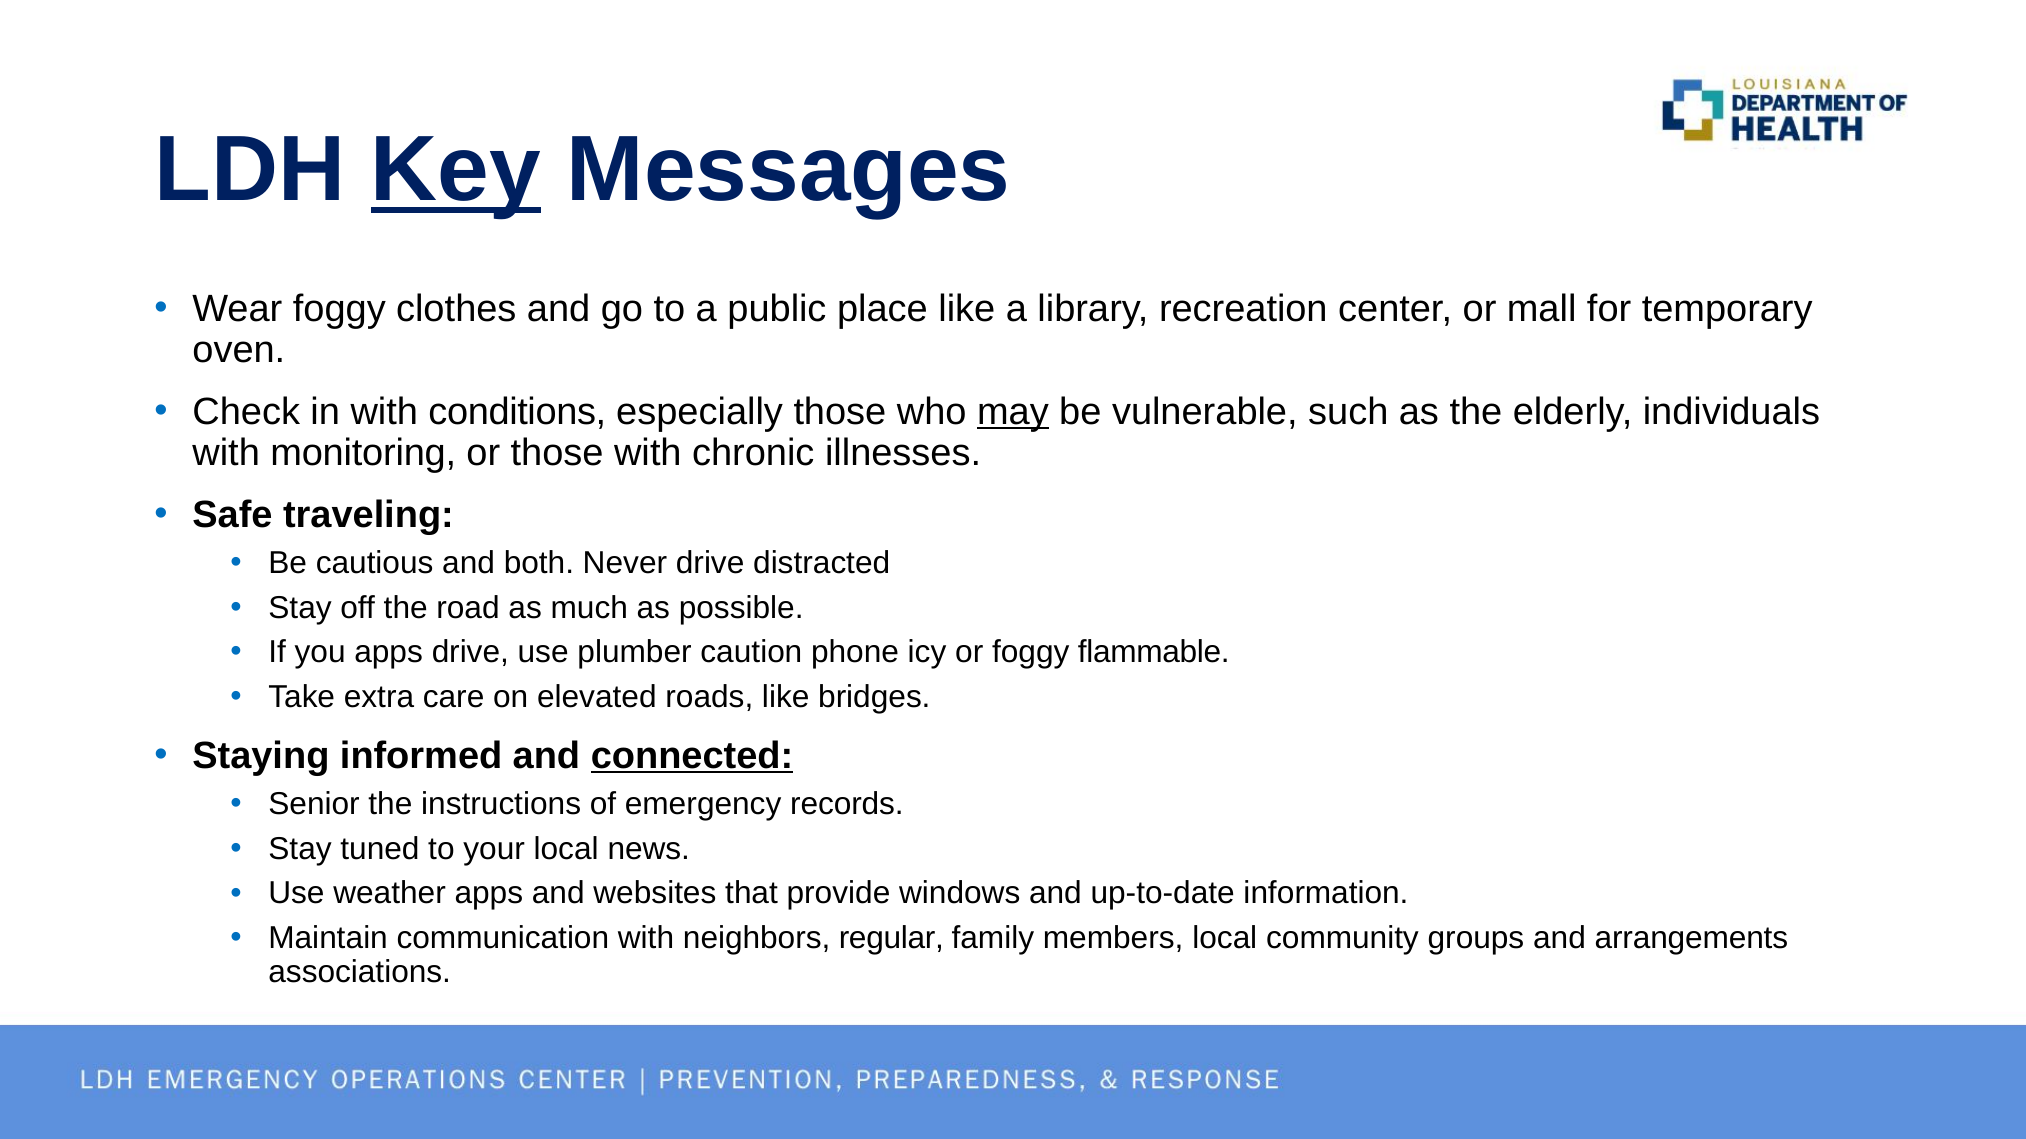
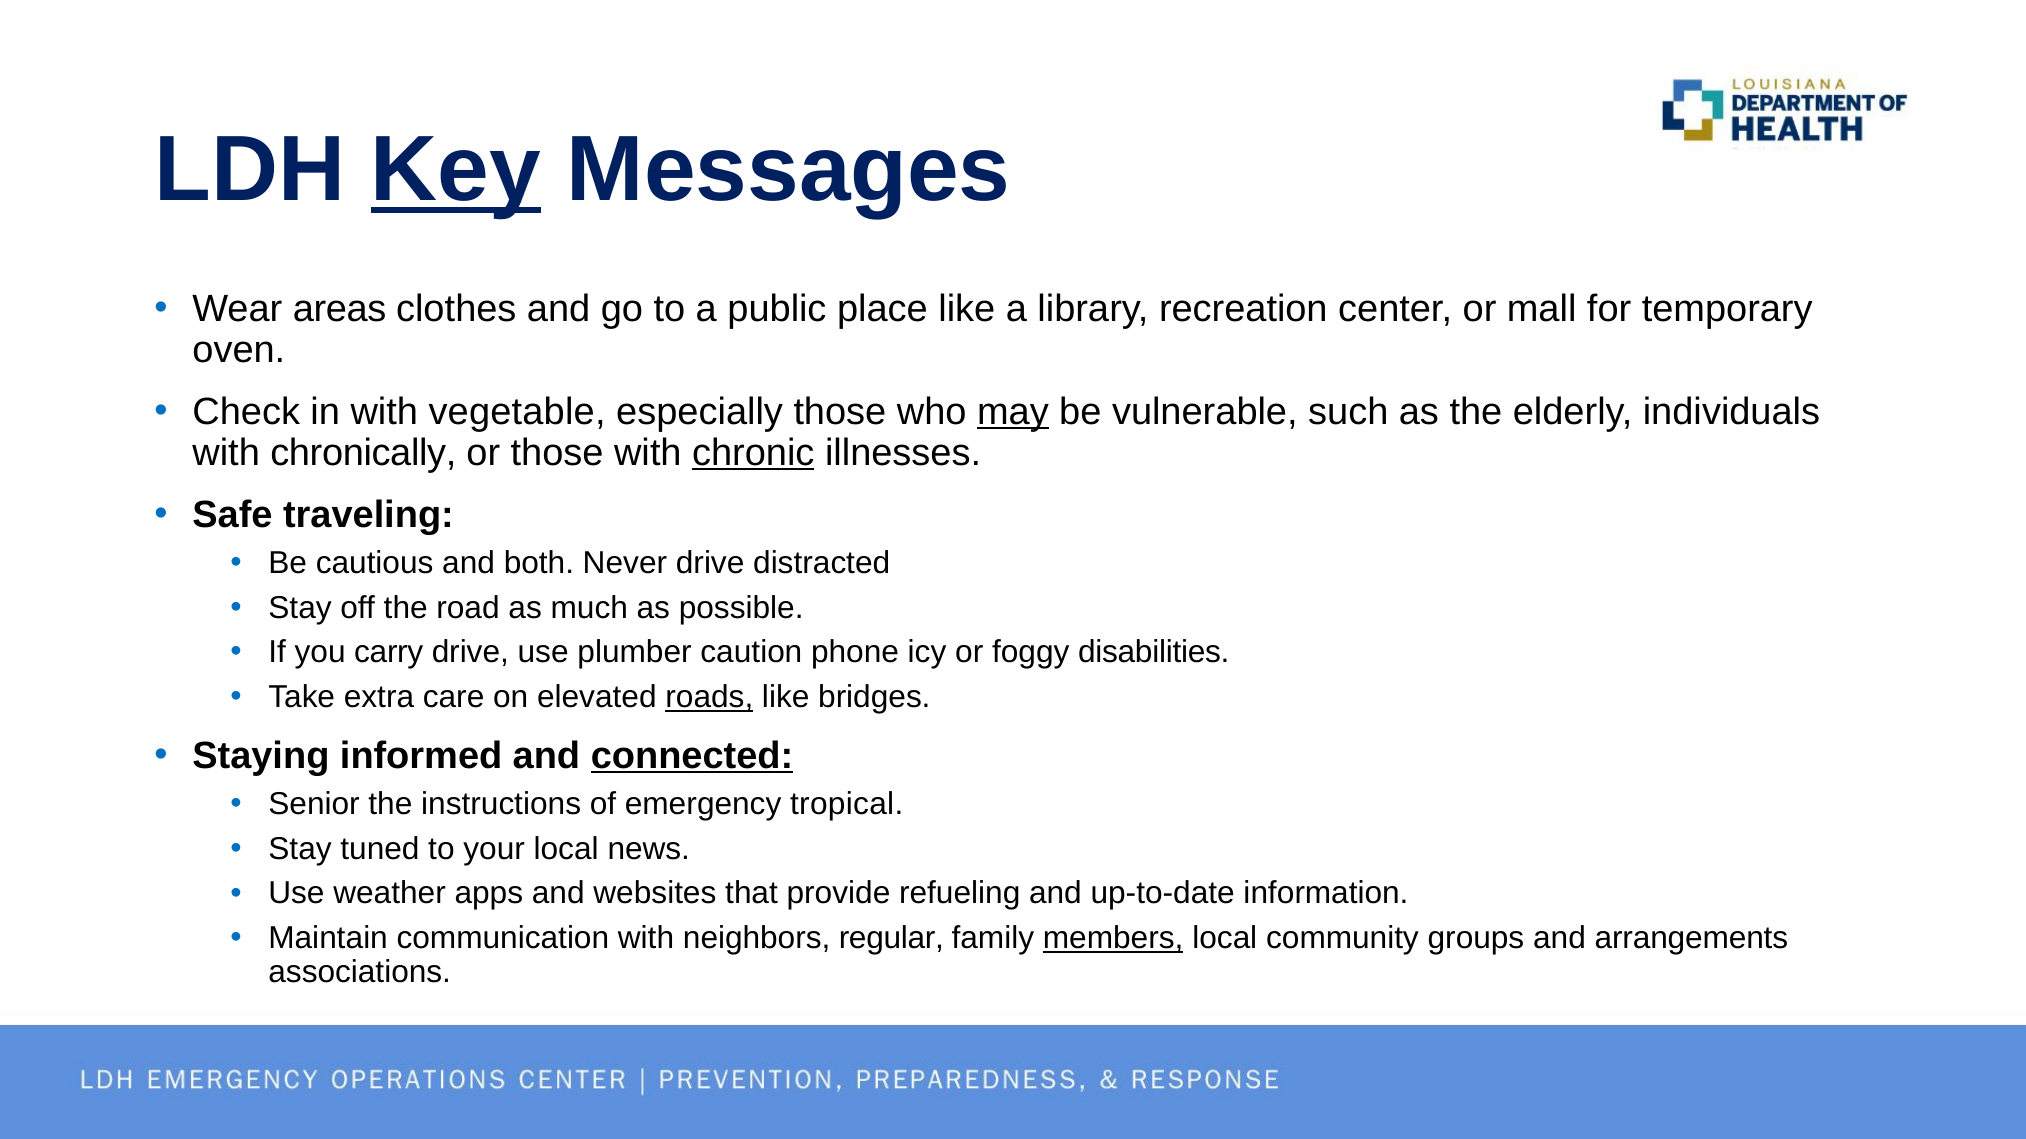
Wear foggy: foggy -> areas
conditions: conditions -> vegetable
monitoring: monitoring -> chronically
chronic underline: none -> present
you apps: apps -> carry
flammable: flammable -> disabilities
roads underline: none -> present
records: records -> tropical
windows: windows -> refueling
members underline: none -> present
